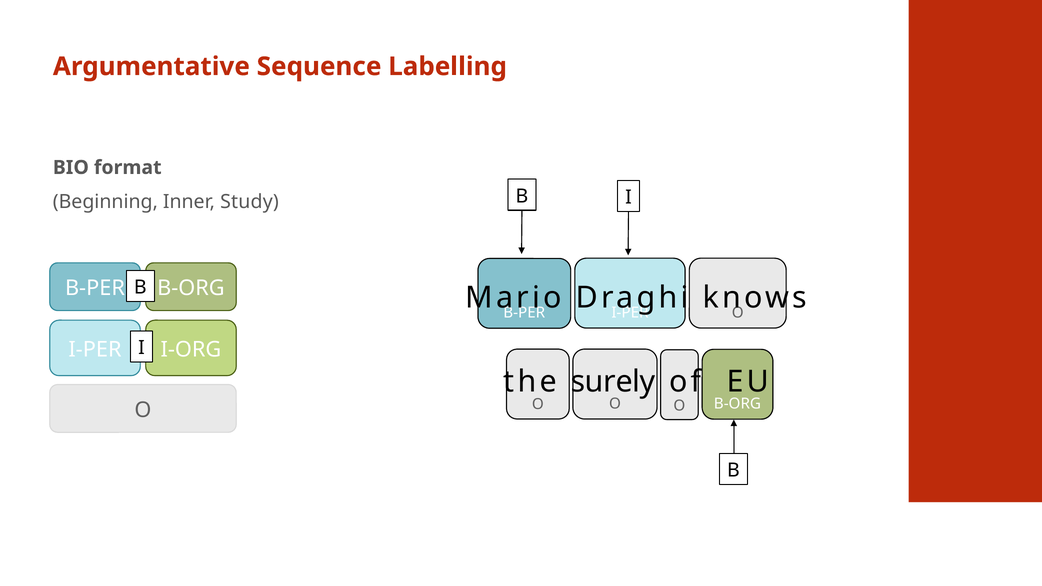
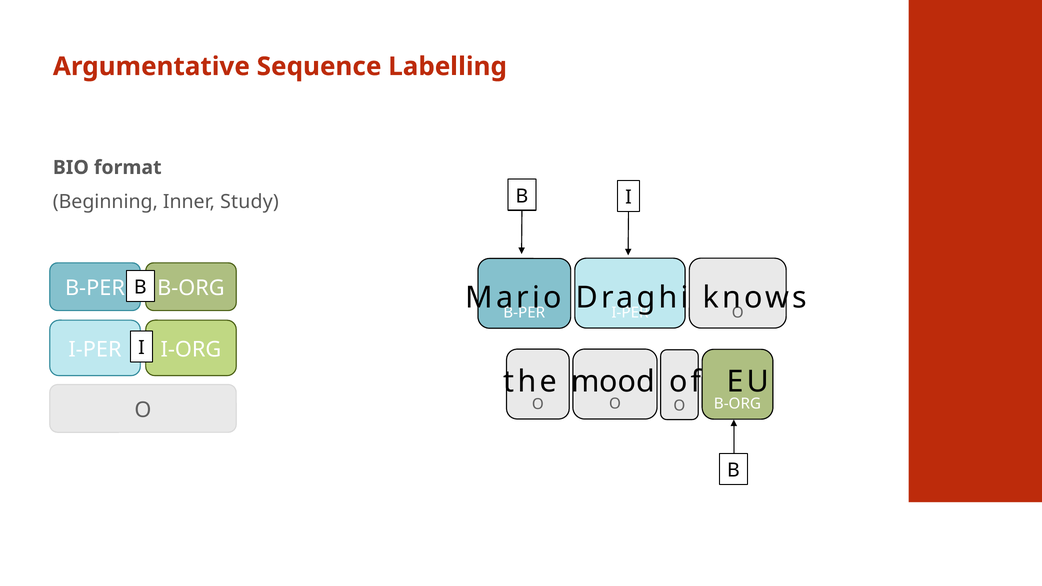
surely: surely -> mood
